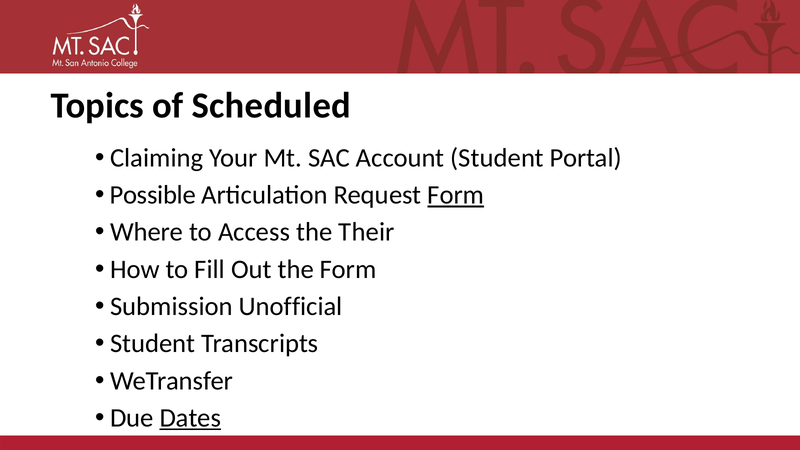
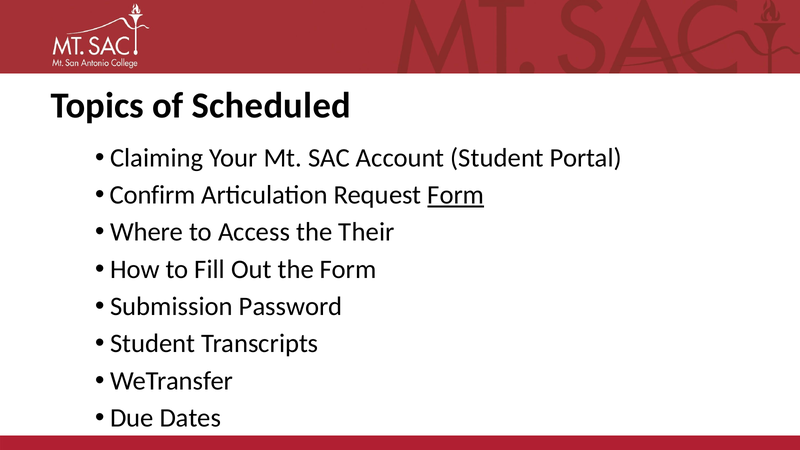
Possible: Possible -> Confirm
Unofficial: Unofficial -> Password
Dates underline: present -> none
